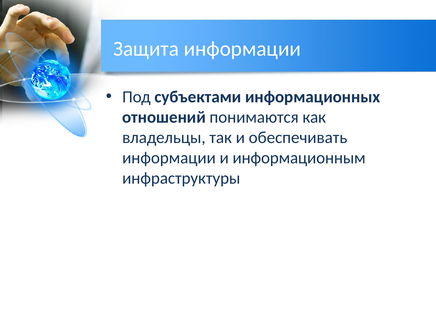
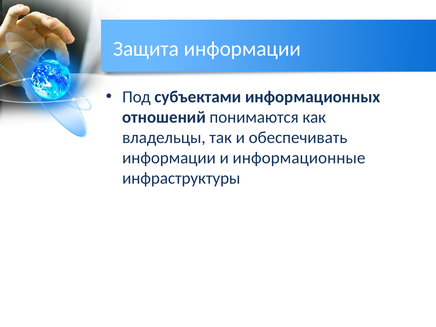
информационным: информационным -> информационные
